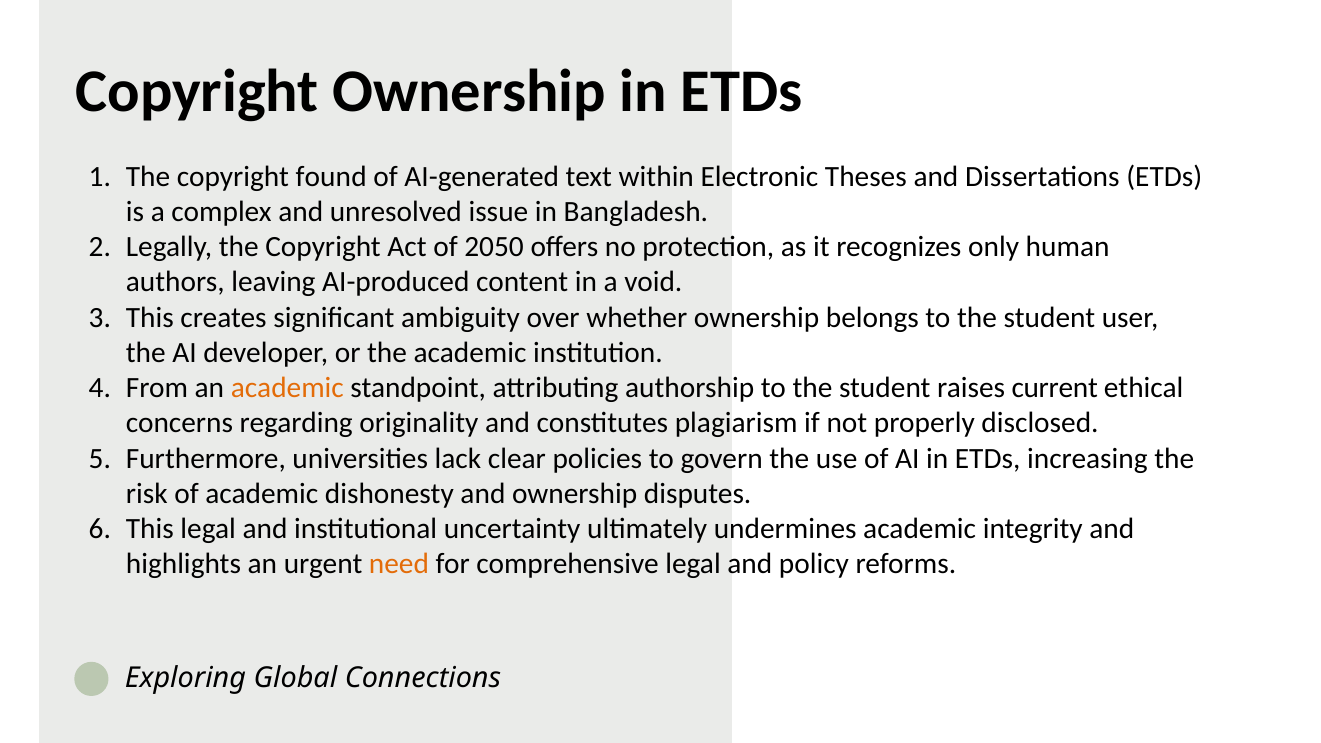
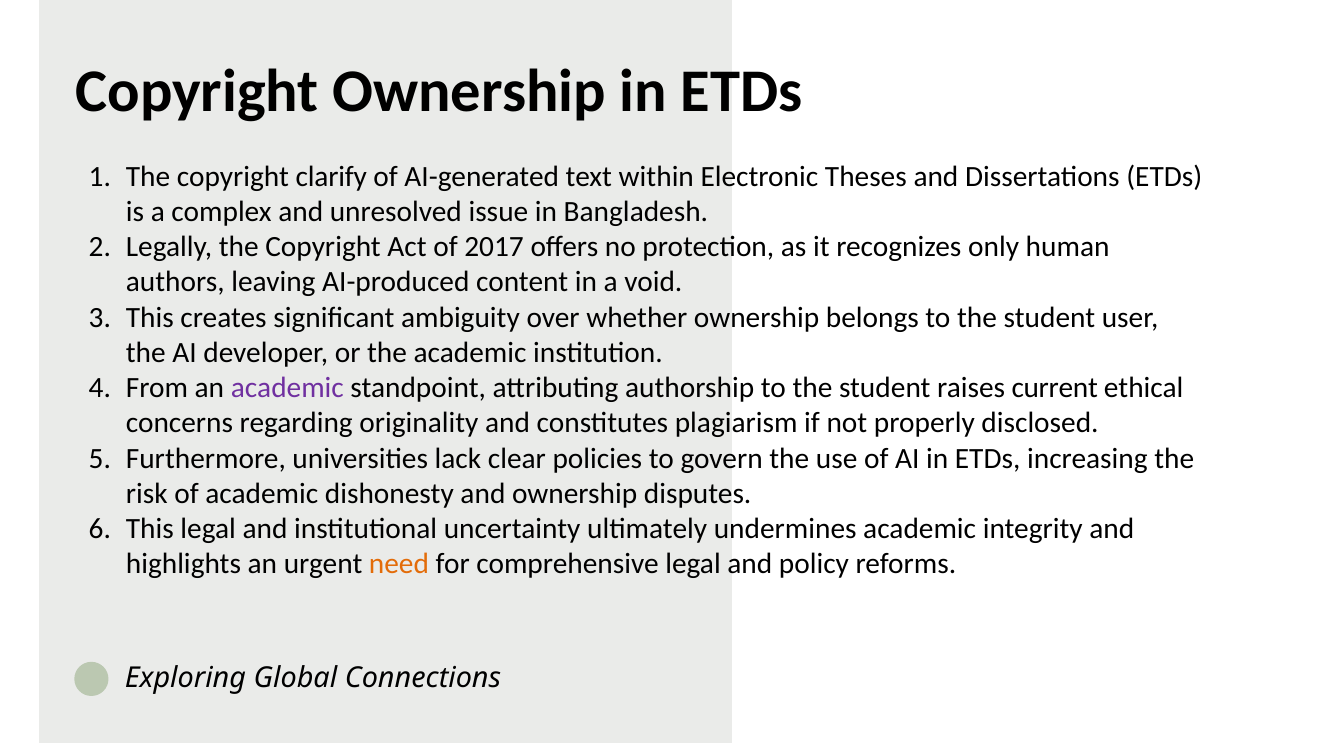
found: found -> clarify
2050: 2050 -> 2017
academic at (287, 388) colour: orange -> purple
